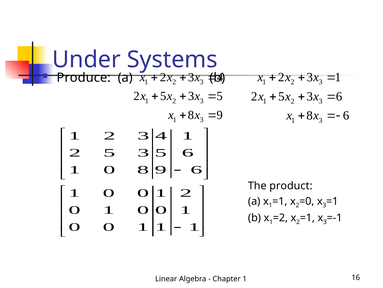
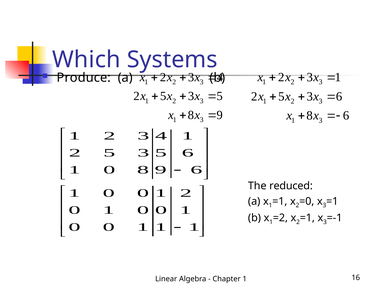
Under: Under -> Which
product: product -> reduced
